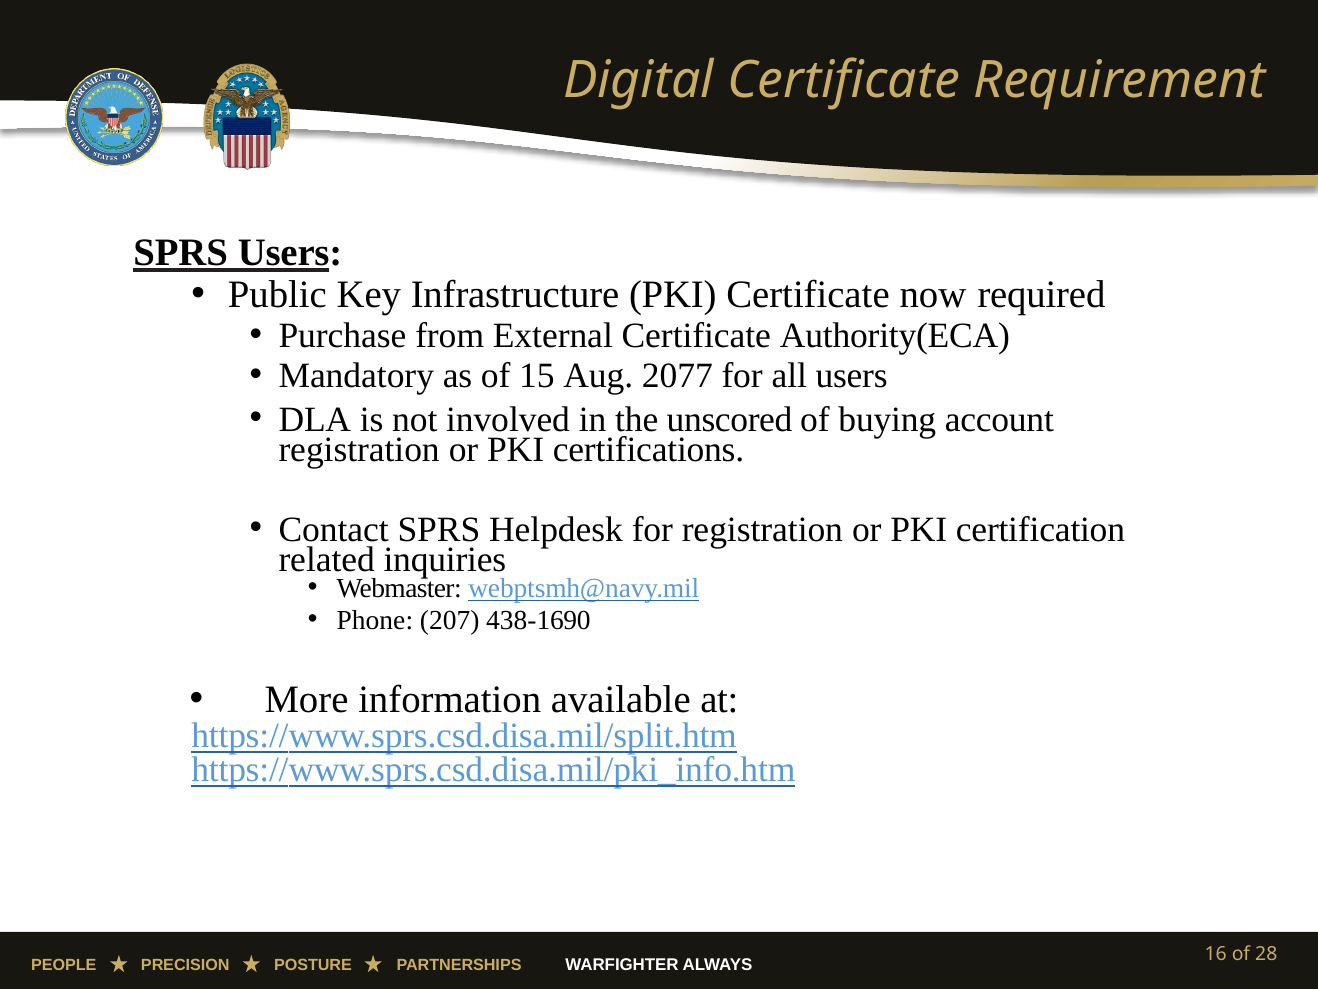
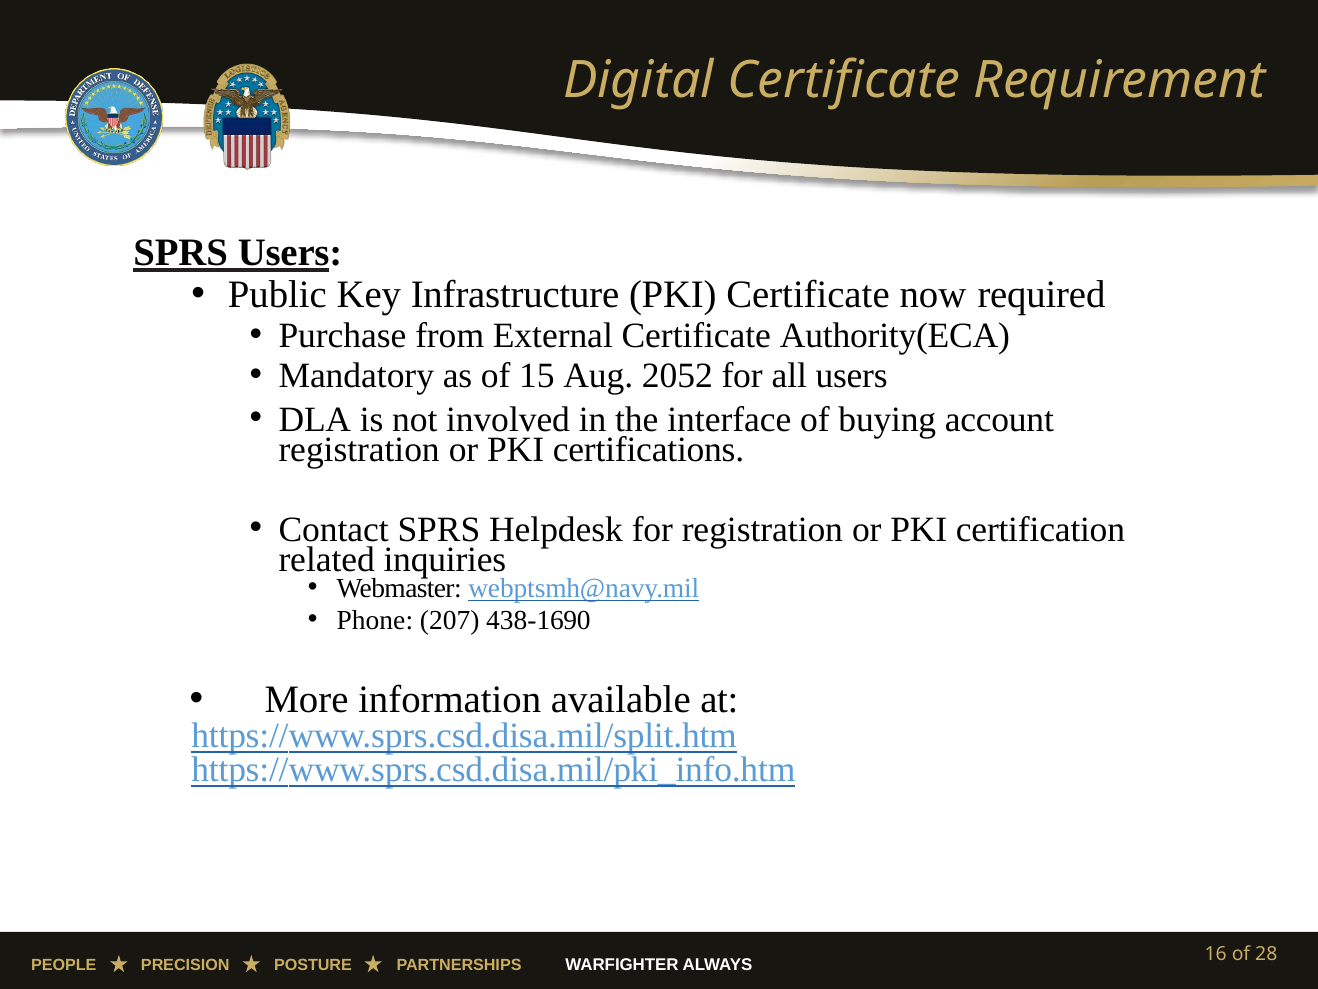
2077: 2077 -> 2052
unscored: unscored -> interface
